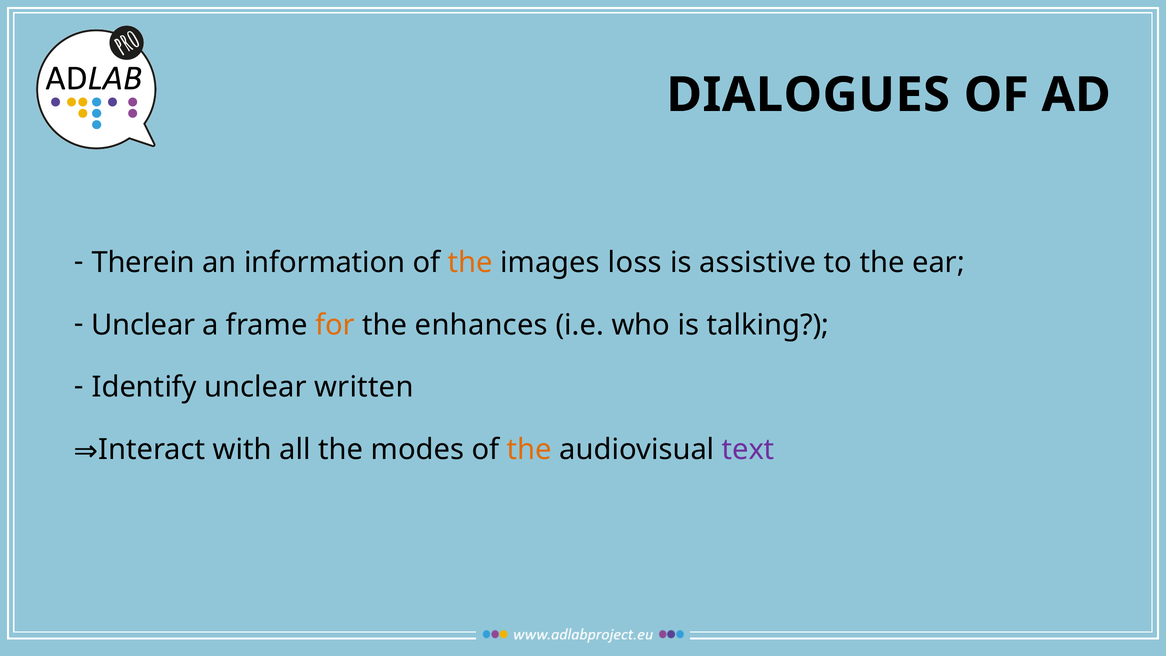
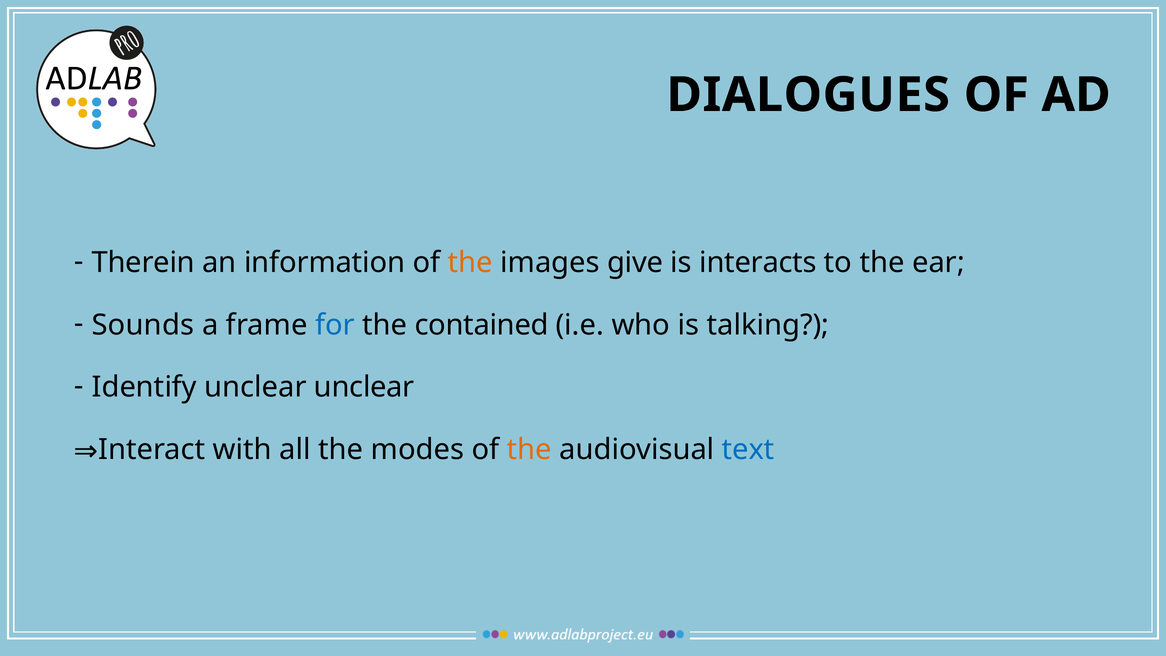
loss: loss -> give
assistive: assistive -> interacts
Unclear at (143, 325): Unclear -> Sounds
for colour: orange -> blue
enhances: enhances -> contained
unclear written: written -> unclear
text colour: purple -> blue
